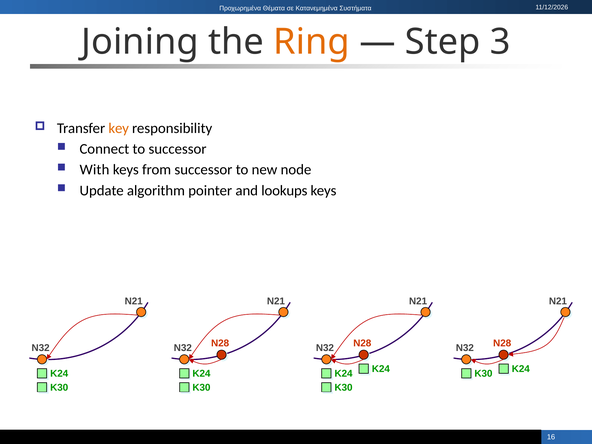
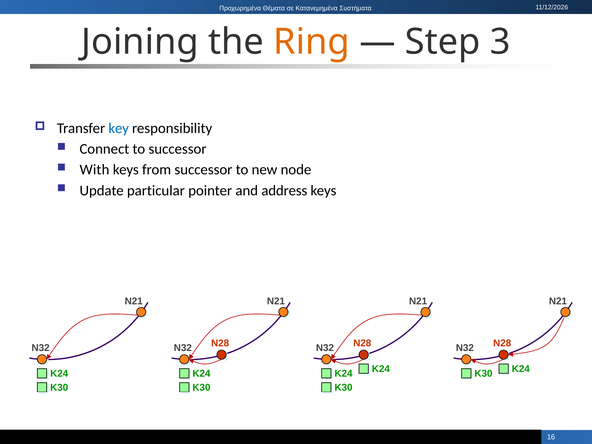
key colour: orange -> blue
algorithm: algorithm -> particular
lookups: lookups -> address
